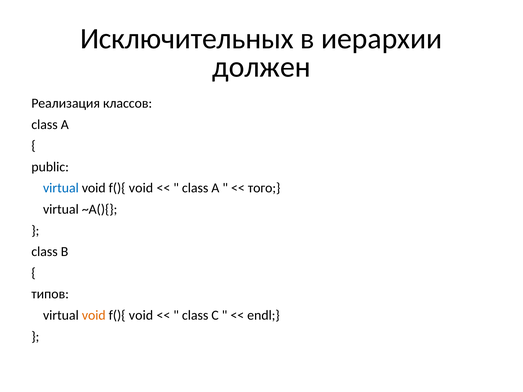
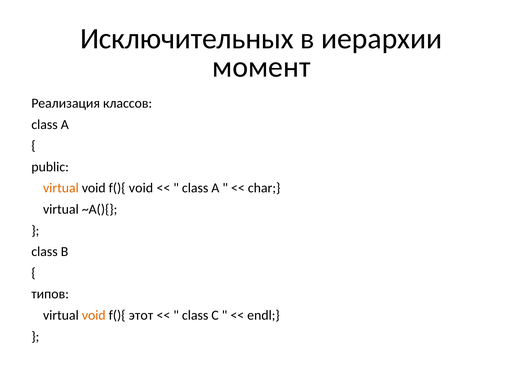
должен: должен -> момент
virtual at (61, 188) colour: blue -> orange
того: того -> char
void at (141, 315): void -> этот
